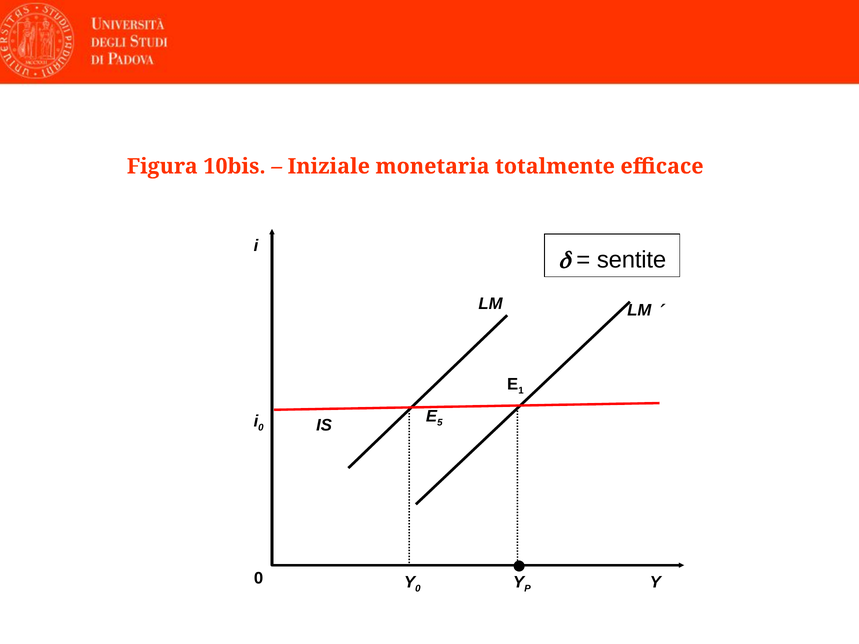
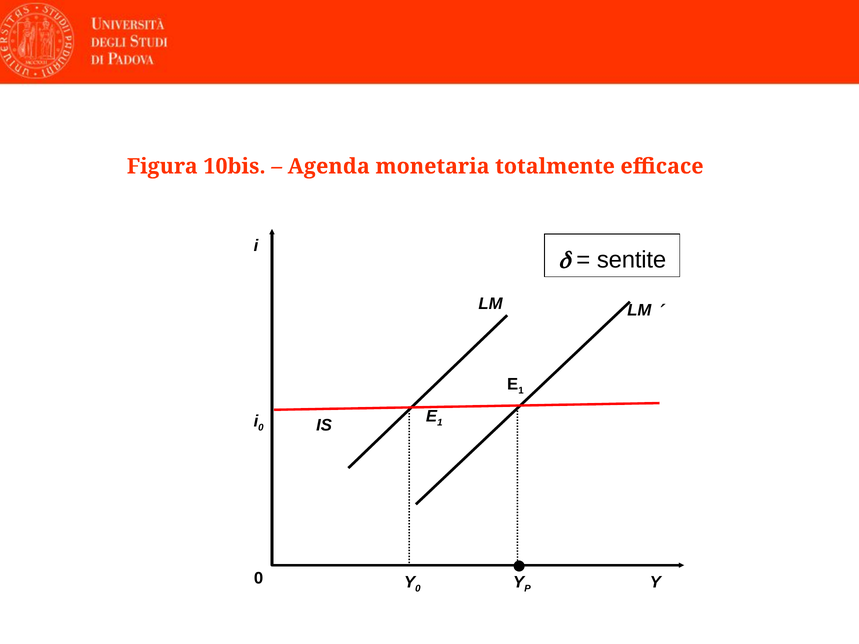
Iniziale: Iniziale -> Agenda
5 at (440, 423): 5 -> 1
